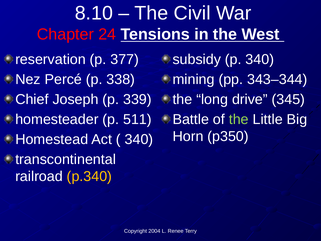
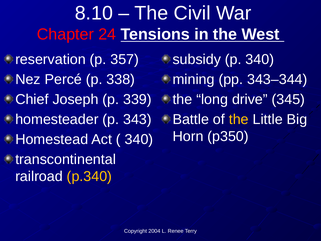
377: 377 -> 357
511: 511 -> 343
the at (239, 119) colour: light green -> yellow
